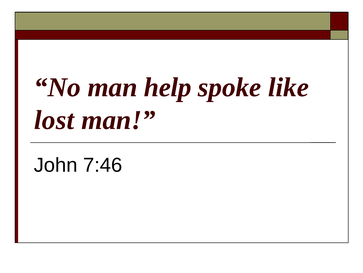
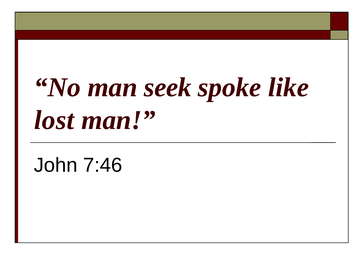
help: help -> seek
